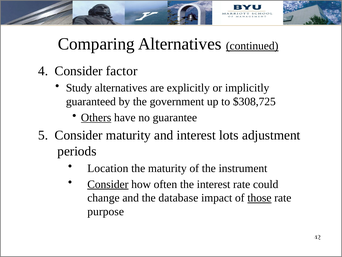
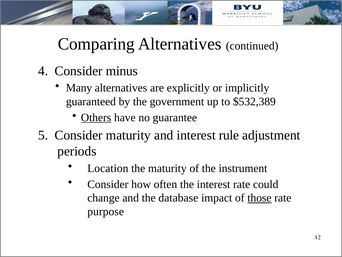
continued underline: present -> none
factor: factor -> minus
Study: Study -> Many
$308,725: $308,725 -> $532,389
lots: lots -> rule
Consider at (108, 184) underline: present -> none
